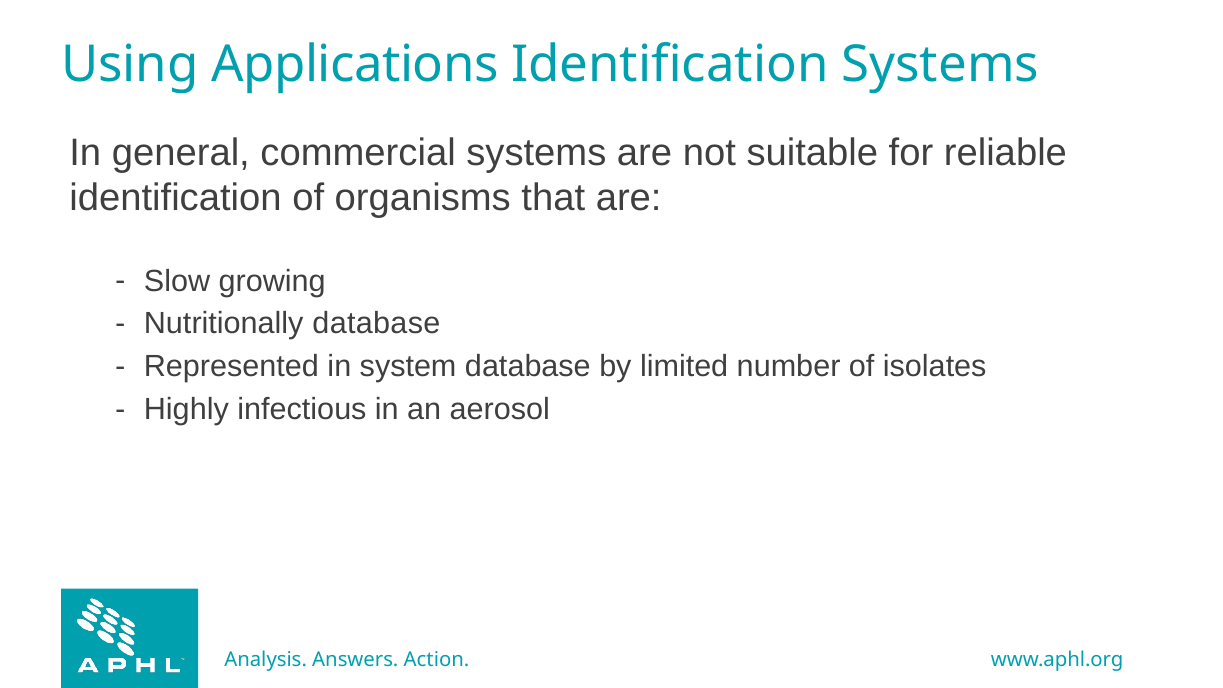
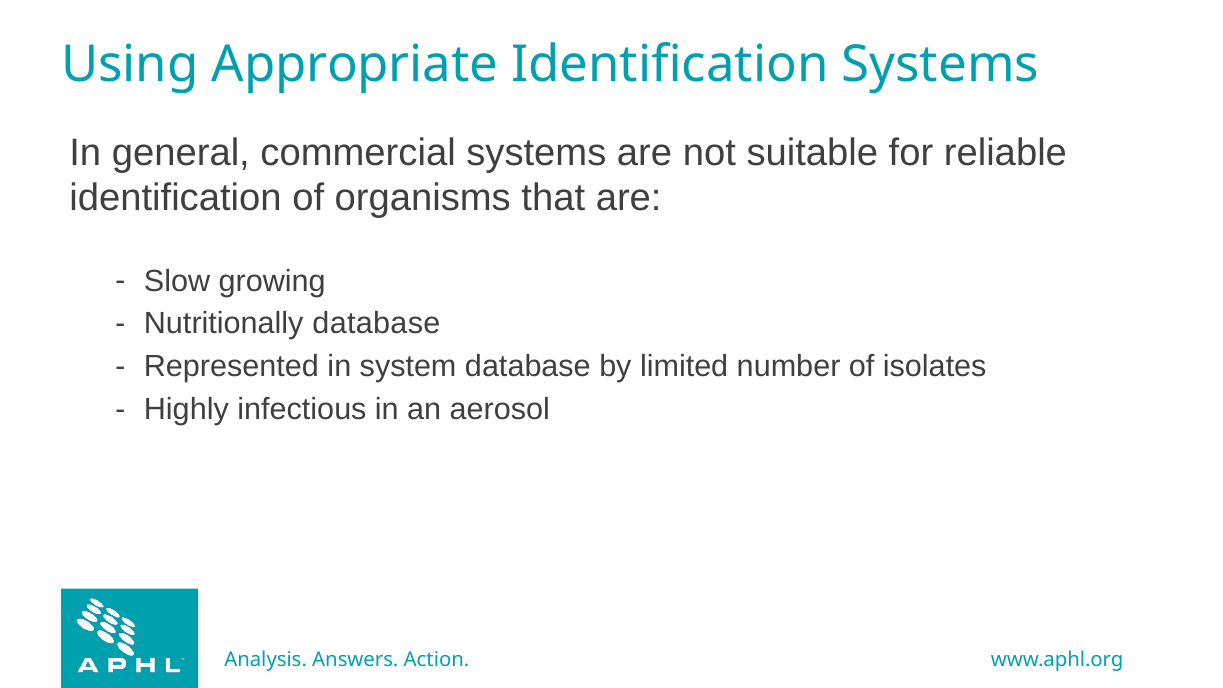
Applications: Applications -> Appropriate
